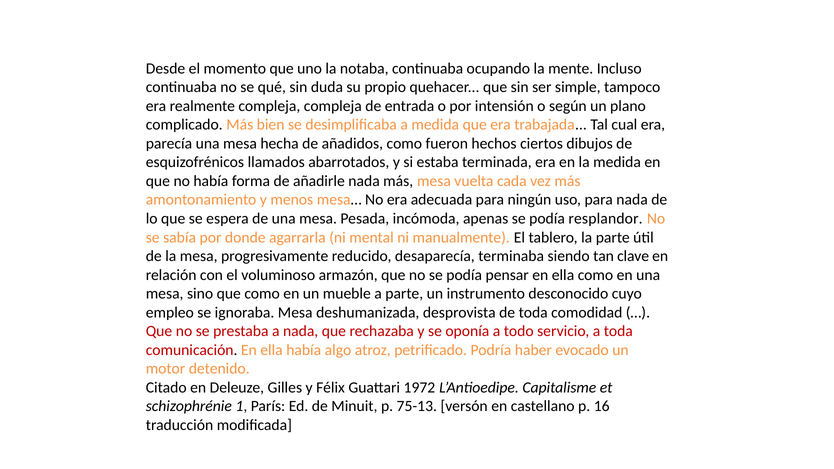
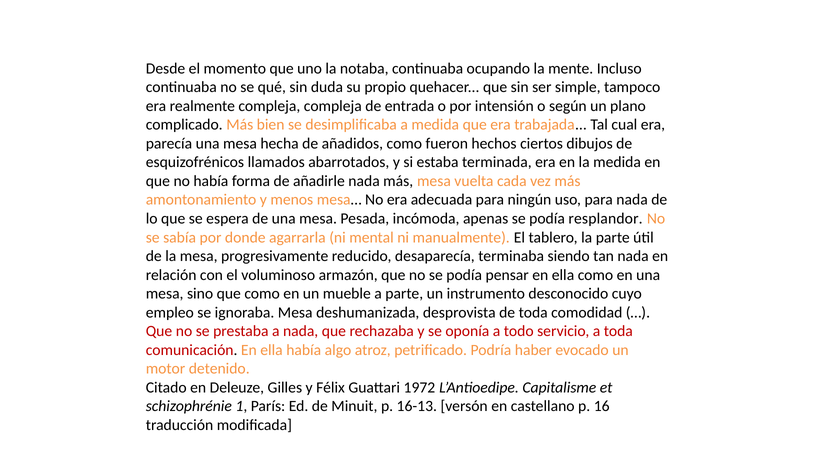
tan clave: clave -> nada
75-13: 75-13 -> 16-13
